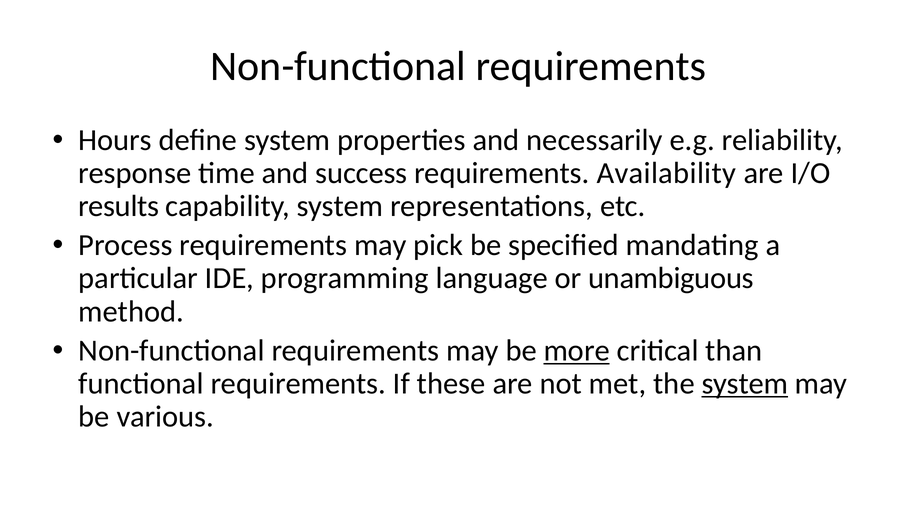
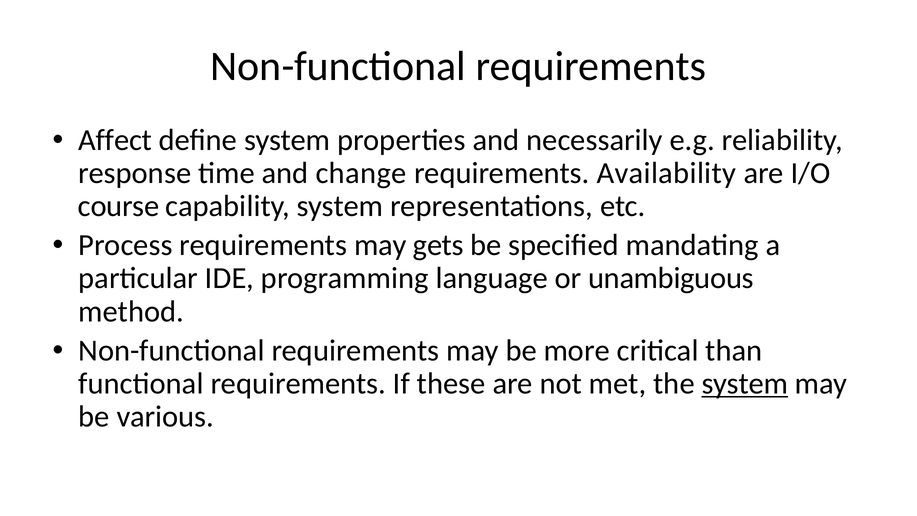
Hours: Hours -> Affect
success: success -> change
results: results -> course
pick: pick -> gets
more underline: present -> none
